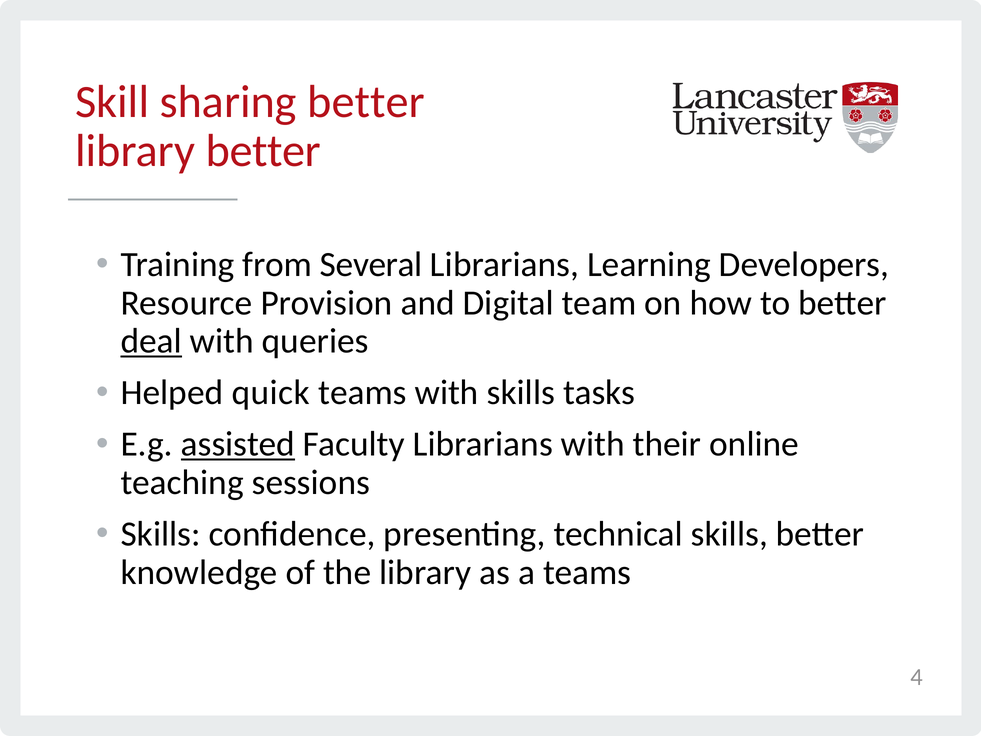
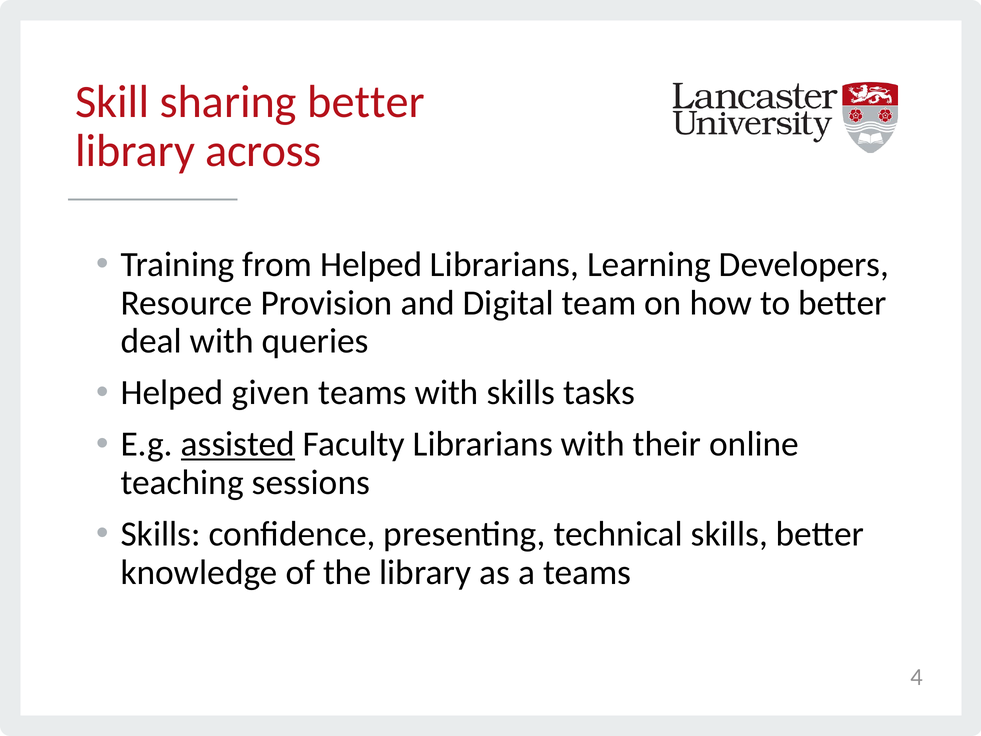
library better: better -> across
from Several: Several -> Helped
deal underline: present -> none
quick: quick -> given
